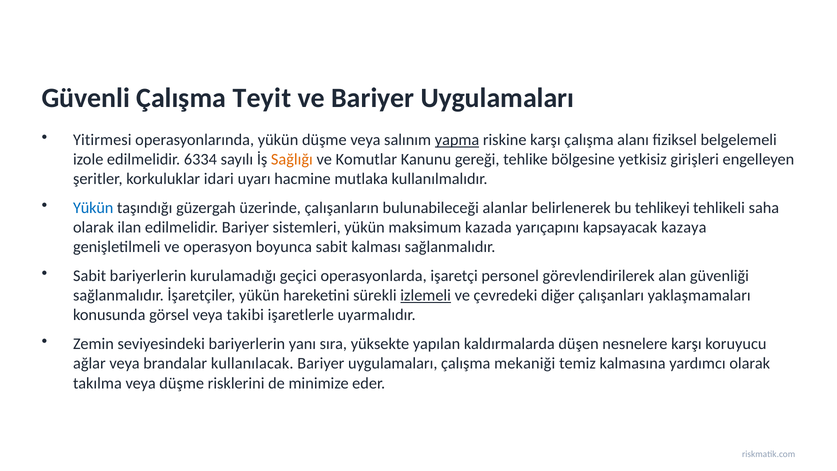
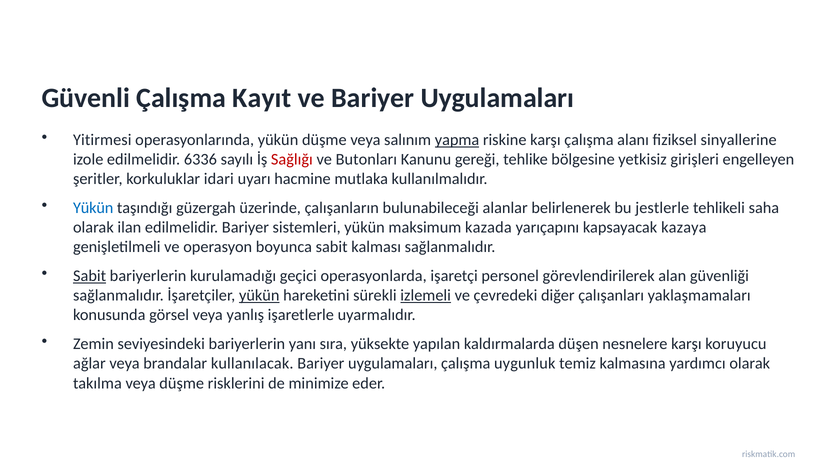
Teyit: Teyit -> Kayıt
belgelemeli: belgelemeli -> sinyallerine
6334: 6334 -> 6336
Sağlığı colour: orange -> red
Komutlar: Komutlar -> Butonları
tehlikeyi: tehlikeyi -> jestlerle
Sabit at (90, 276) underline: none -> present
yükün at (259, 295) underline: none -> present
takibi: takibi -> yanlış
mekaniği: mekaniği -> uygunluk
